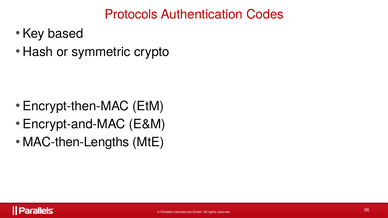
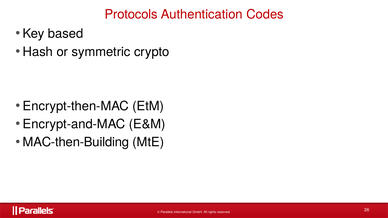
MAC-then-Lengths: MAC-then-Lengths -> MAC-then-Building
